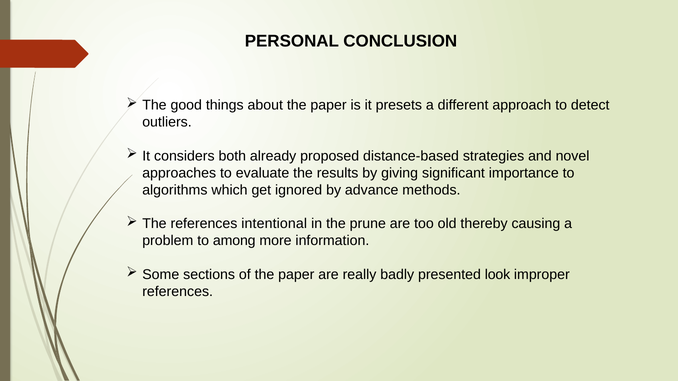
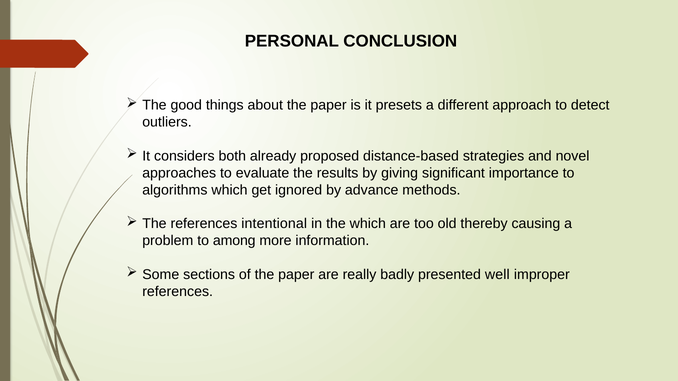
the prune: prune -> which
look: look -> well
